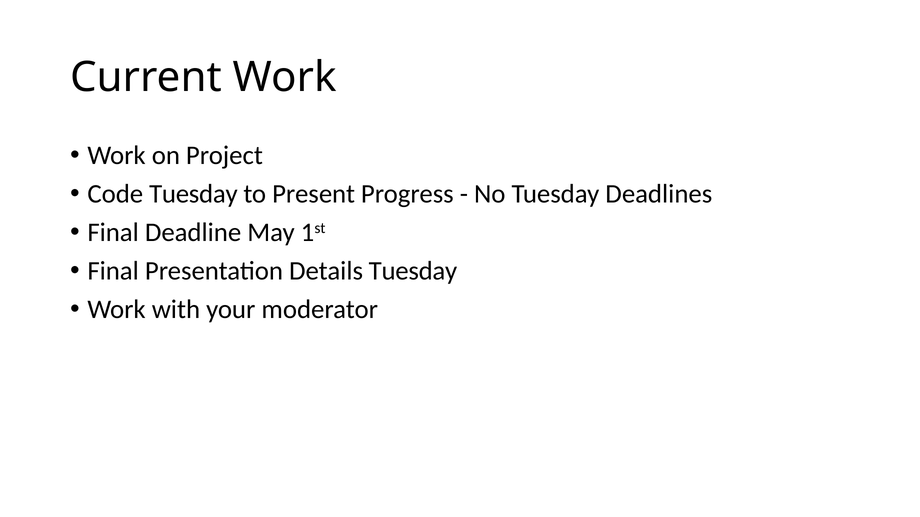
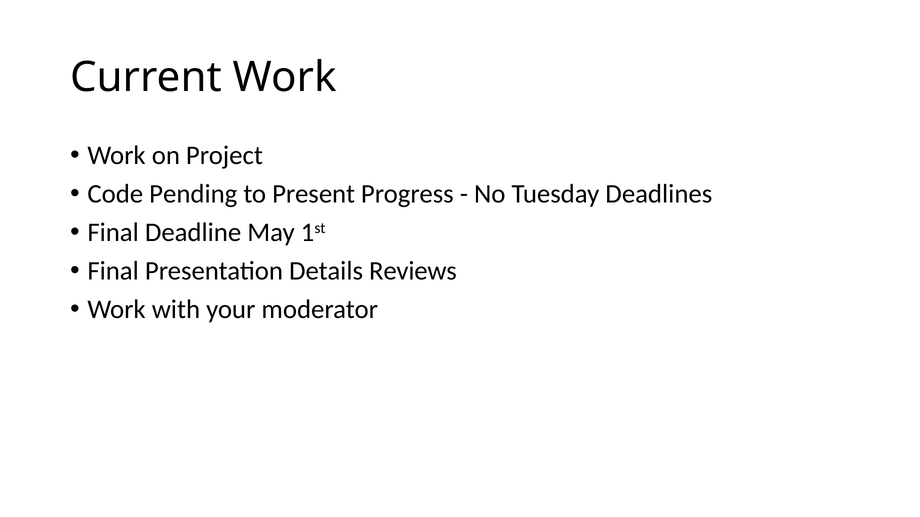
Code Tuesday: Tuesday -> Pending
Details Tuesday: Tuesday -> Reviews
